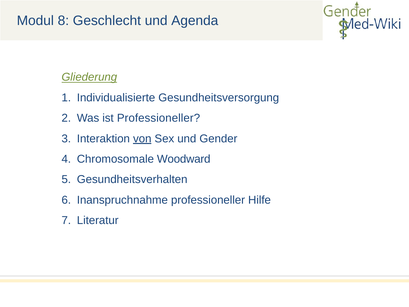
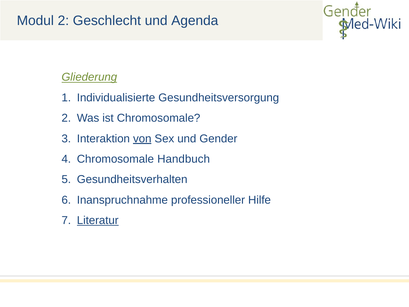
Modul 8: 8 -> 2
ist Professioneller: Professioneller -> Chromosomale
Woodward: Woodward -> Handbuch
Literatur underline: none -> present
